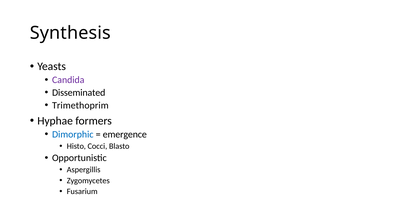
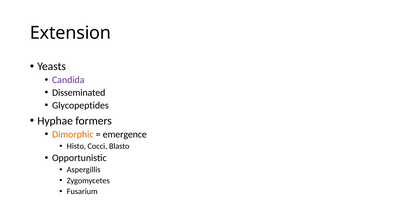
Synthesis: Synthesis -> Extension
Trimethoprim: Trimethoprim -> Glycopeptides
Dimorphic colour: blue -> orange
